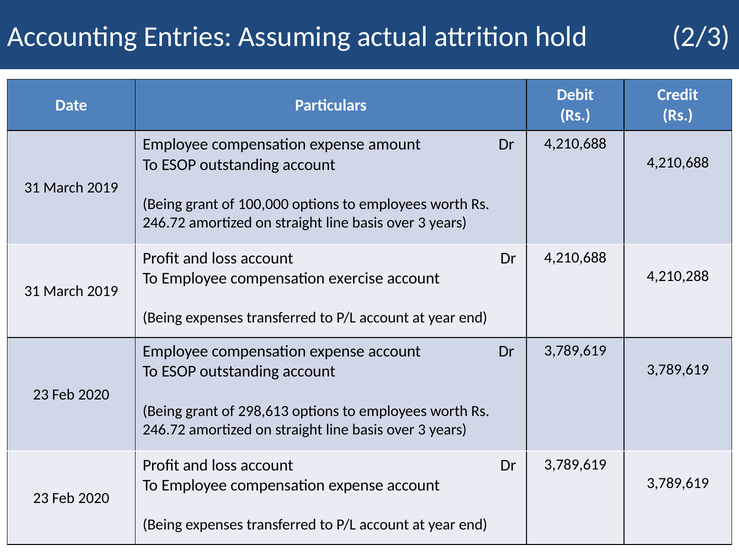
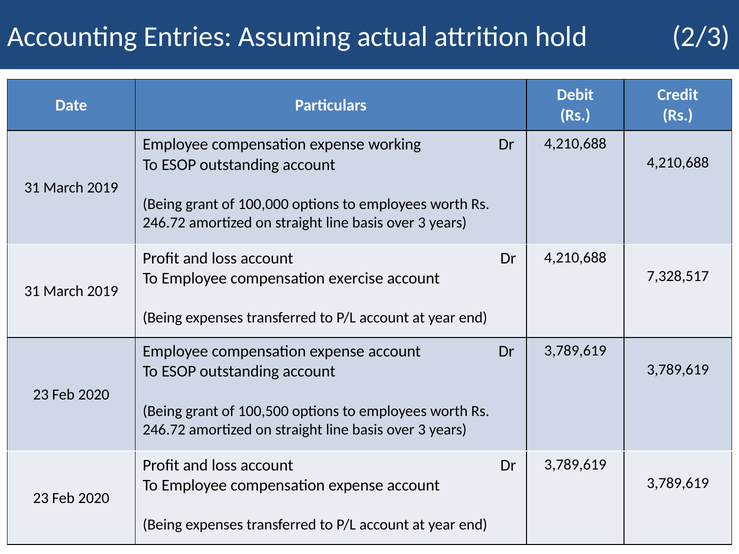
amount: amount -> working
4,210,288: 4,210,288 -> 7,328,517
298,613: 298,613 -> 100,500
